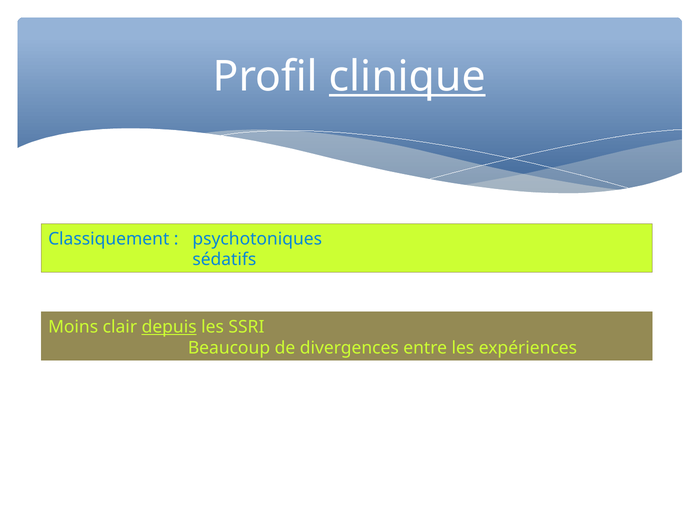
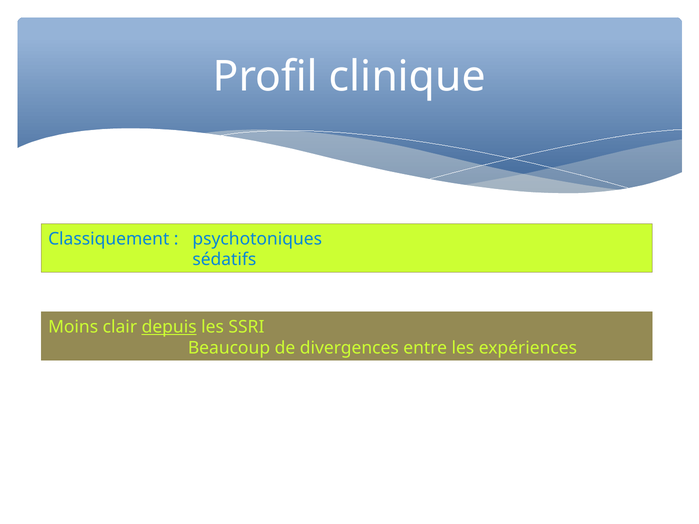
clinique underline: present -> none
